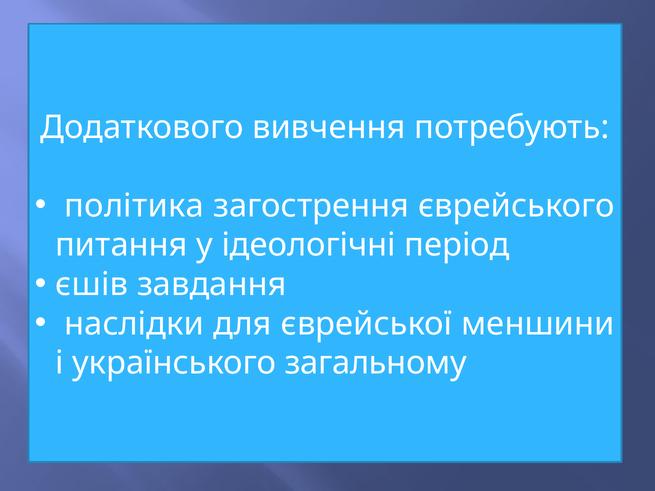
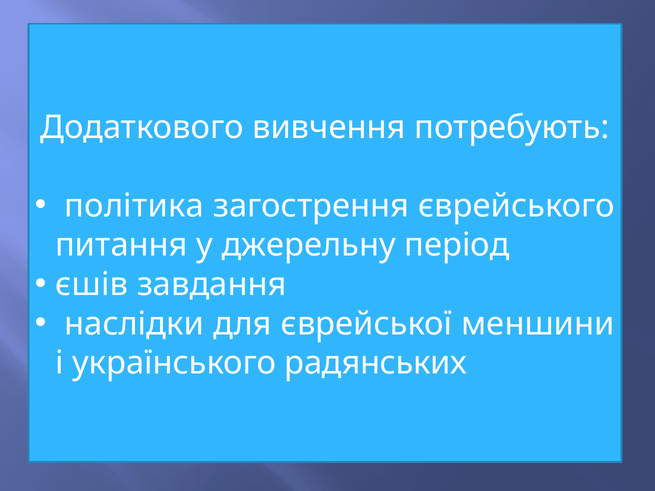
ідеологічні: ідеологічні -> джерельну
загальному: загальному -> радянських
